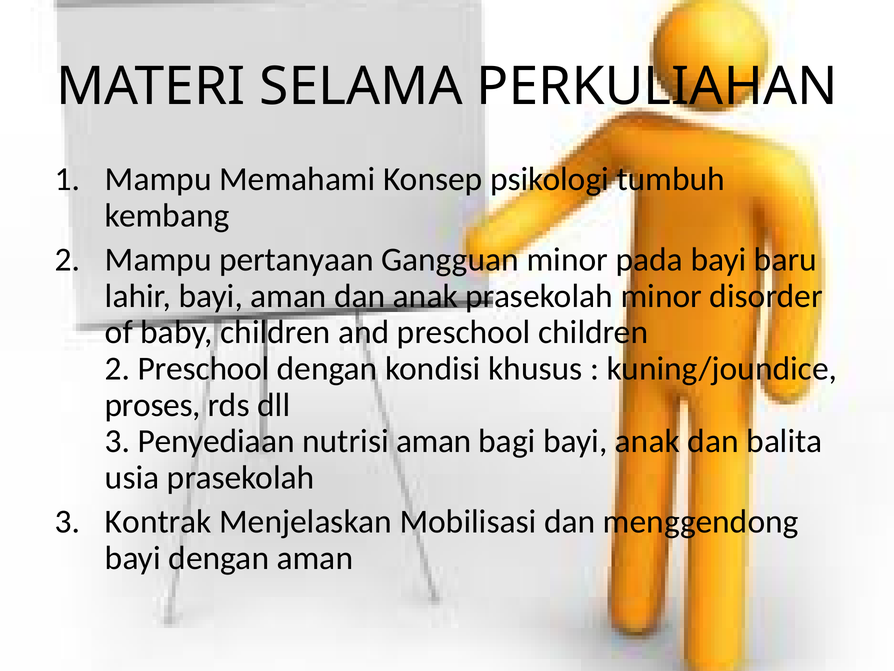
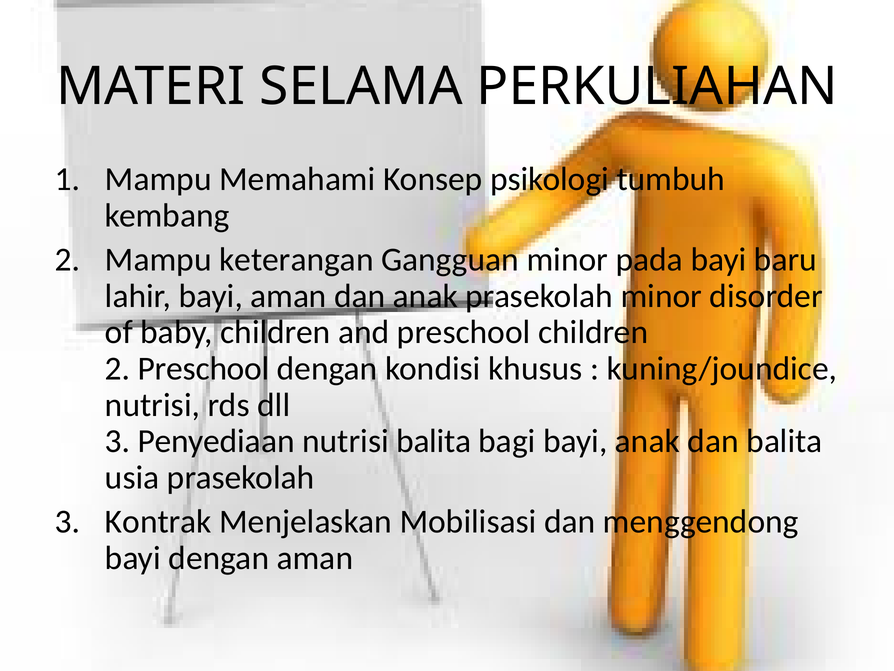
pertanyaan: pertanyaan -> keterangan
proses at (153, 405): proses -> nutrisi
nutrisi aman: aman -> balita
